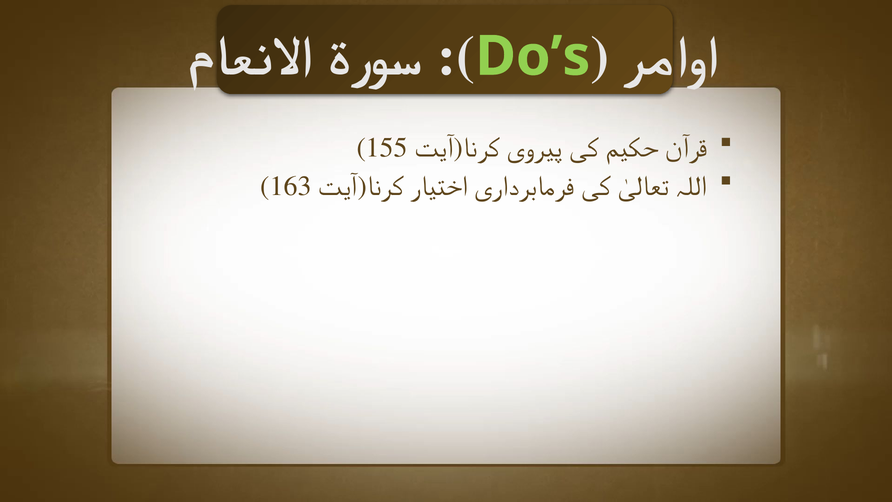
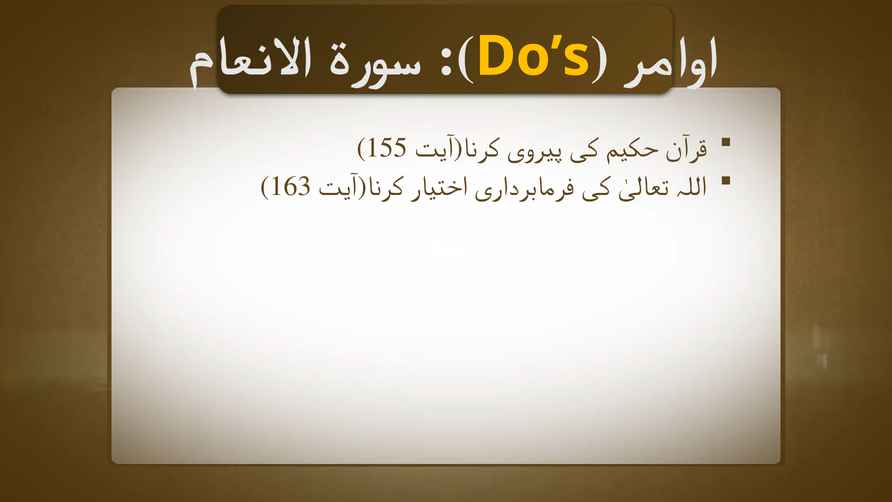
Do’s colour: light green -> yellow
